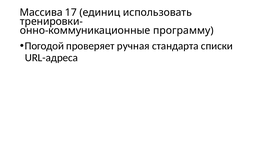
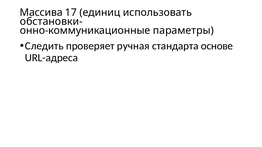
тренировки-: тренировки- -> обстановки-
программу: программу -> параметры
Погодой: Погодой -> Следить
списки: списки -> основе
